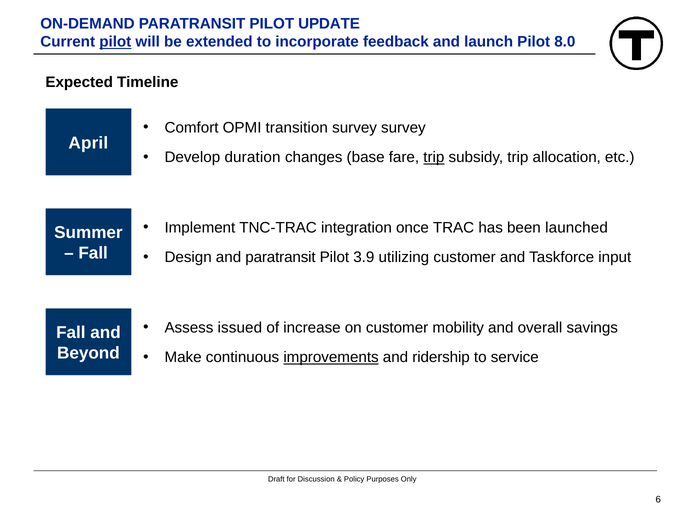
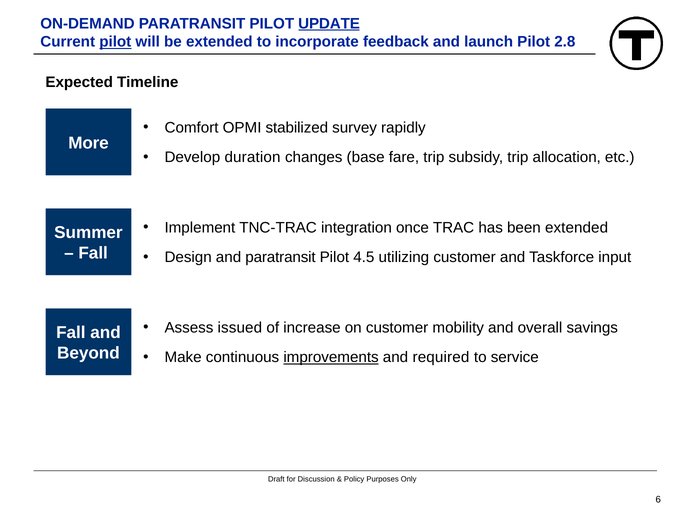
UPDATE underline: none -> present
8.0: 8.0 -> 2.8
transition: transition -> stabilized
survey survey: survey -> rapidly
April: April -> More
trip at (434, 157) underline: present -> none
been launched: launched -> extended
3.9: 3.9 -> 4.5
ridership: ridership -> required
